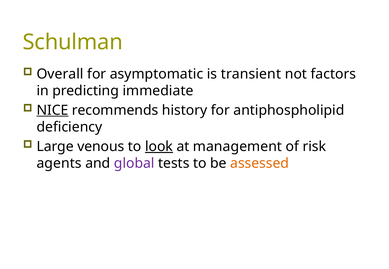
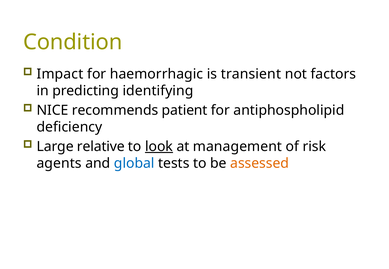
Schulman: Schulman -> Condition
Overall: Overall -> Impact
asymptomatic: asymptomatic -> haemorrhagic
immediate: immediate -> identifying
NICE underline: present -> none
history: history -> patient
venous: venous -> relative
global colour: purple -> blue
